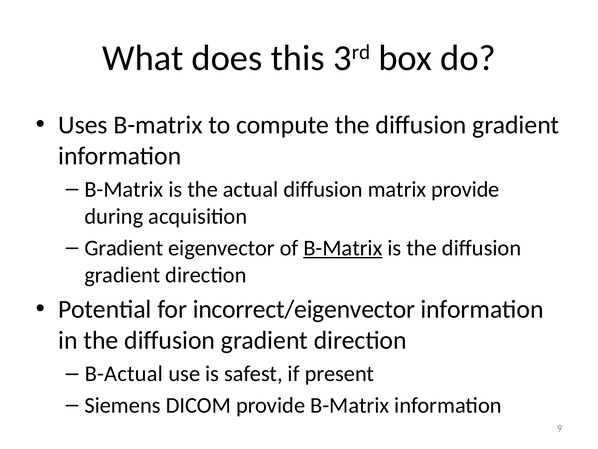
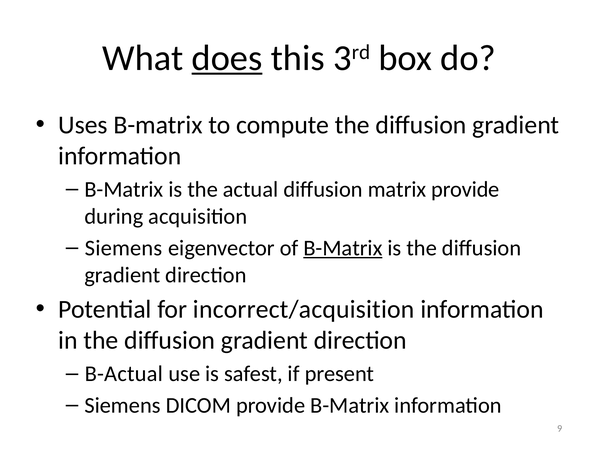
does underline: none -> present
Gradient at (124, 248): Gradient -> Siemens
incorrect/eigenvector: incorrect/eigenvector -> incorrect/acquisition
